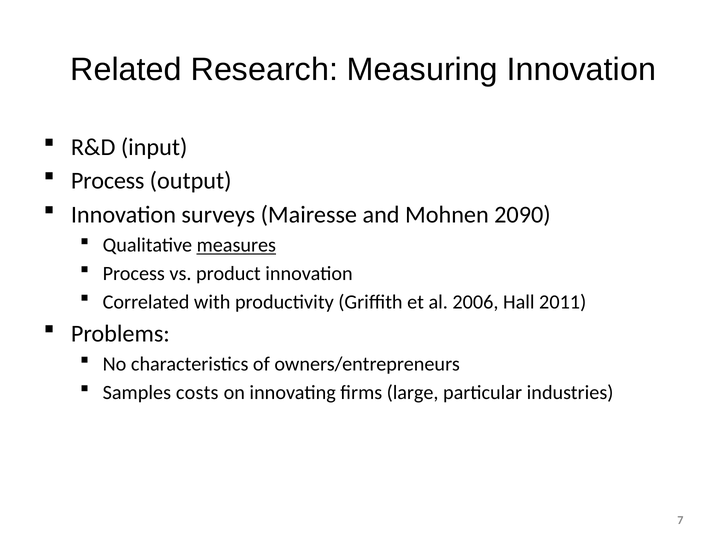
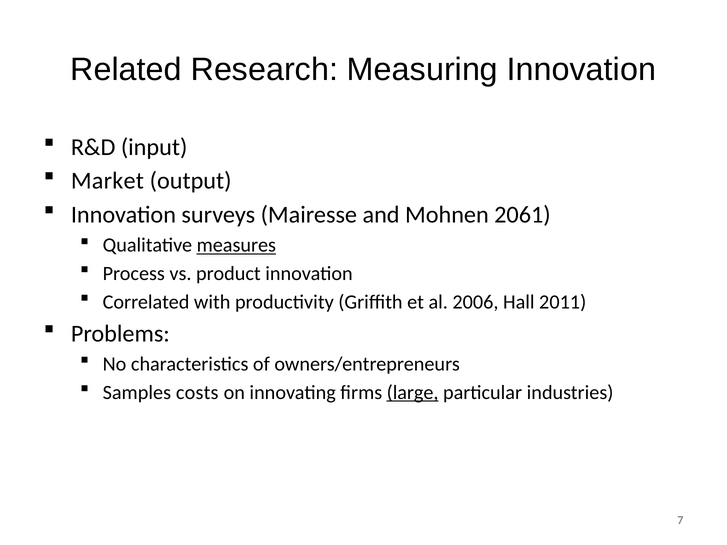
Process at (108, 181): Process -> Market
2090: 2090 -> 2061
large underline: none -> present
